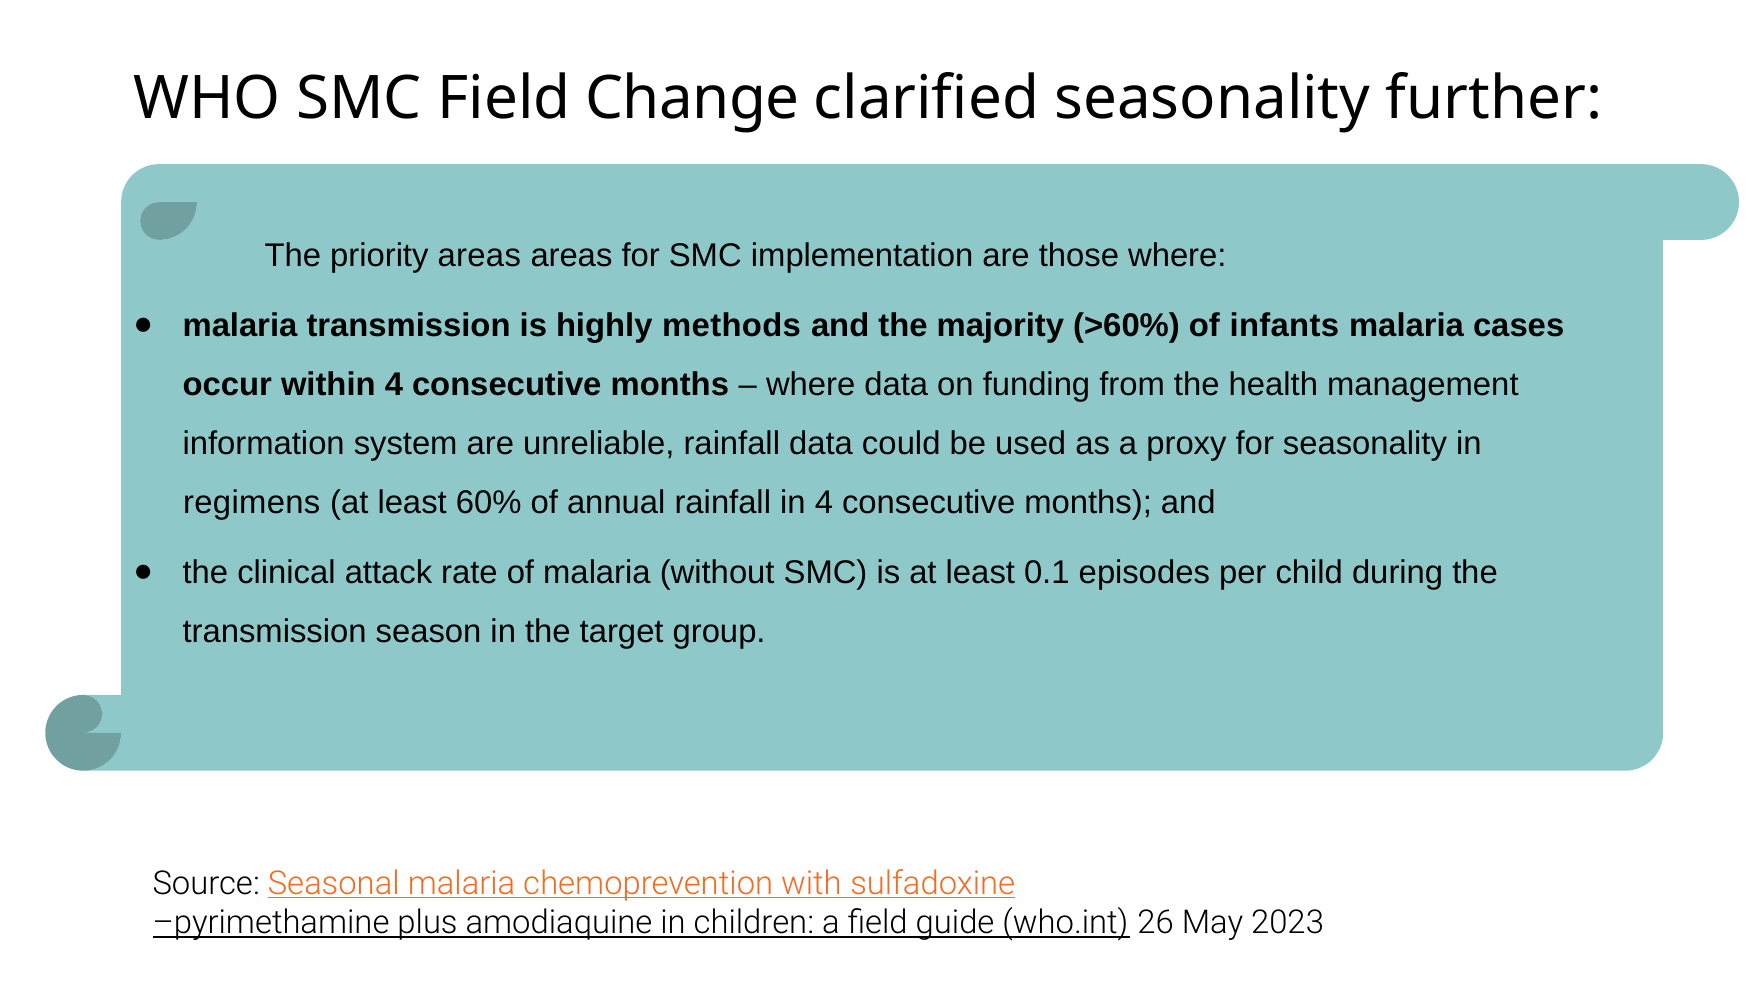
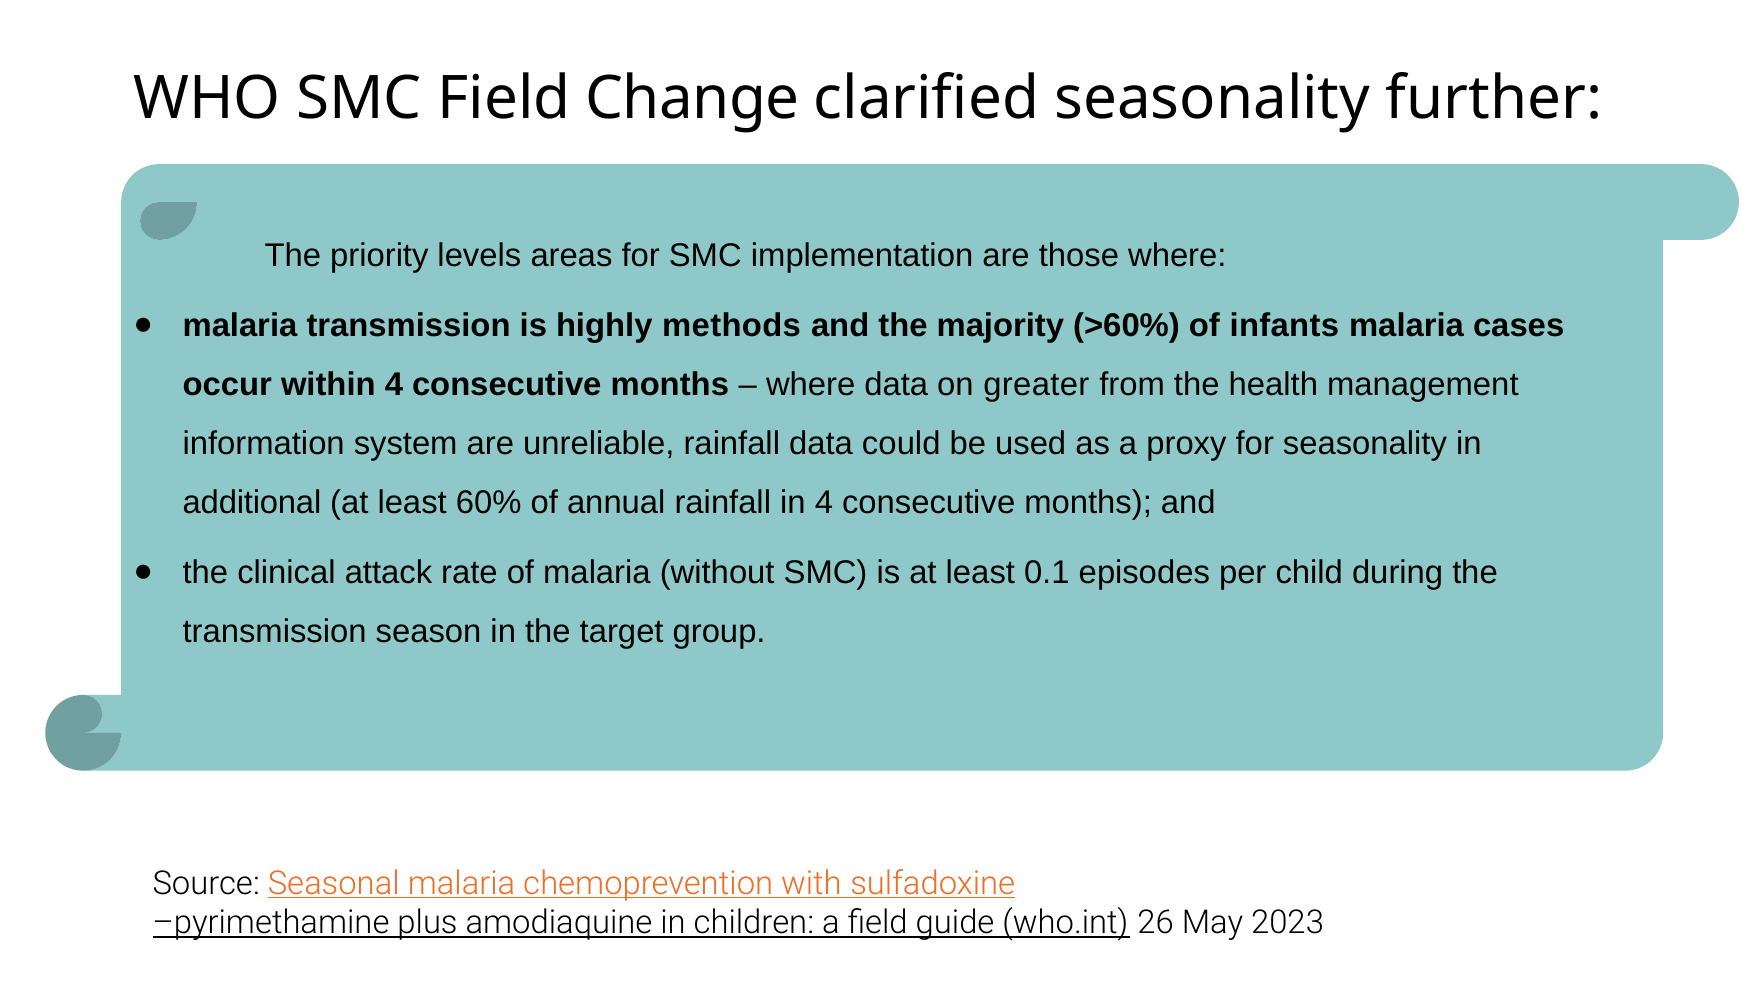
priority areas: areas -> levels
funding: funding -> greater
regimens: regimens -> additional
